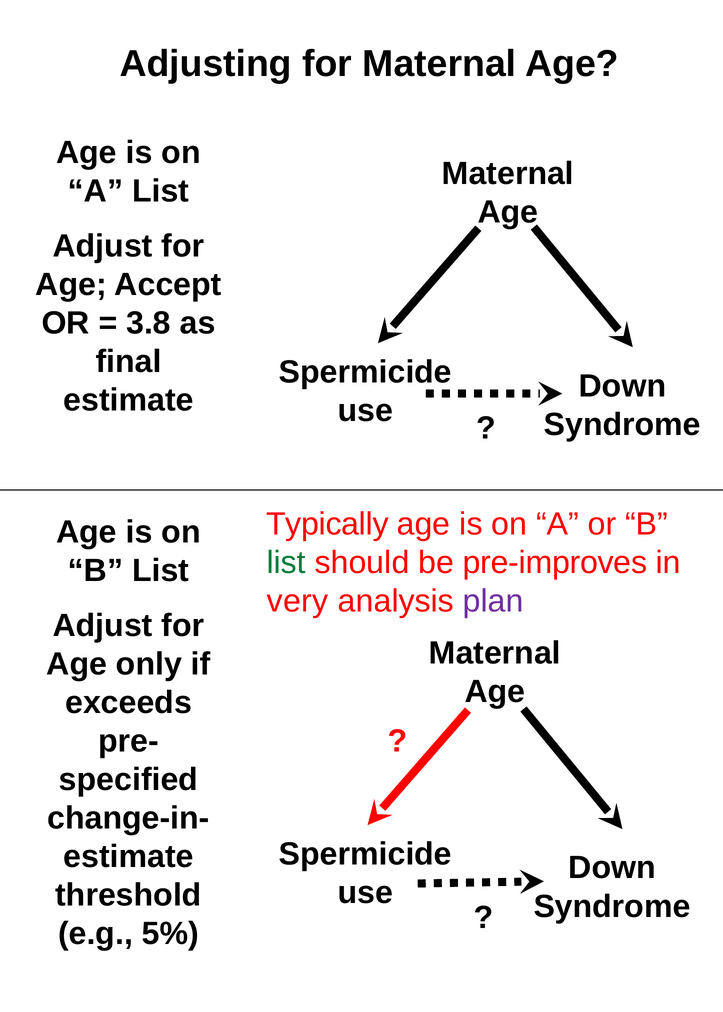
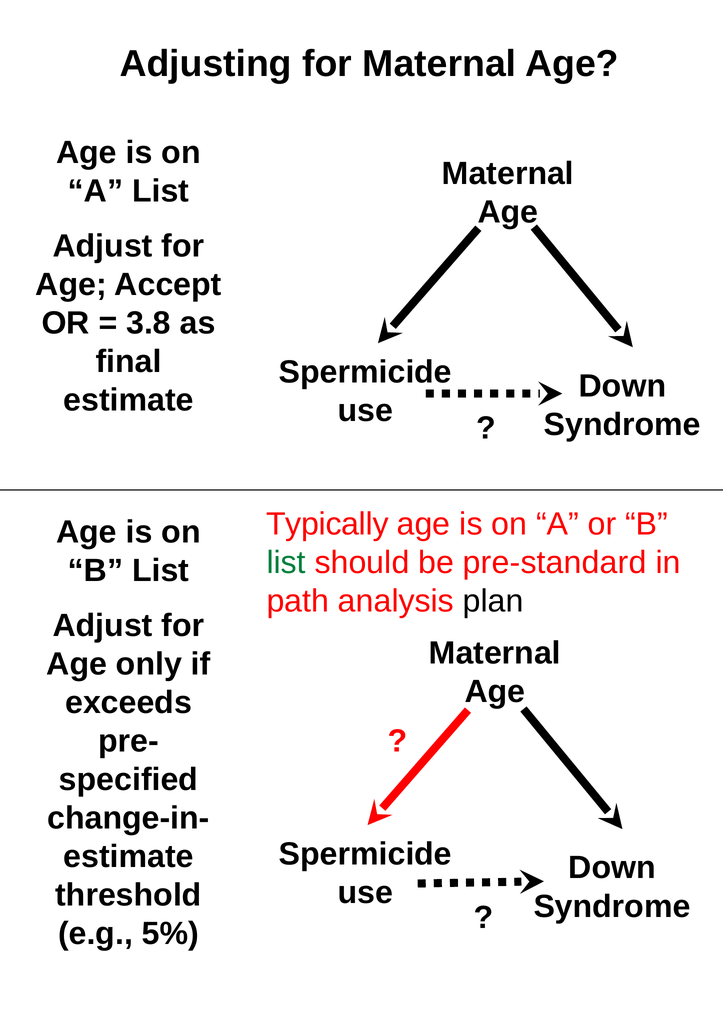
pre-improves: pre-improves -> pre-standard
very: very -> path
plan colour: purple -> black
